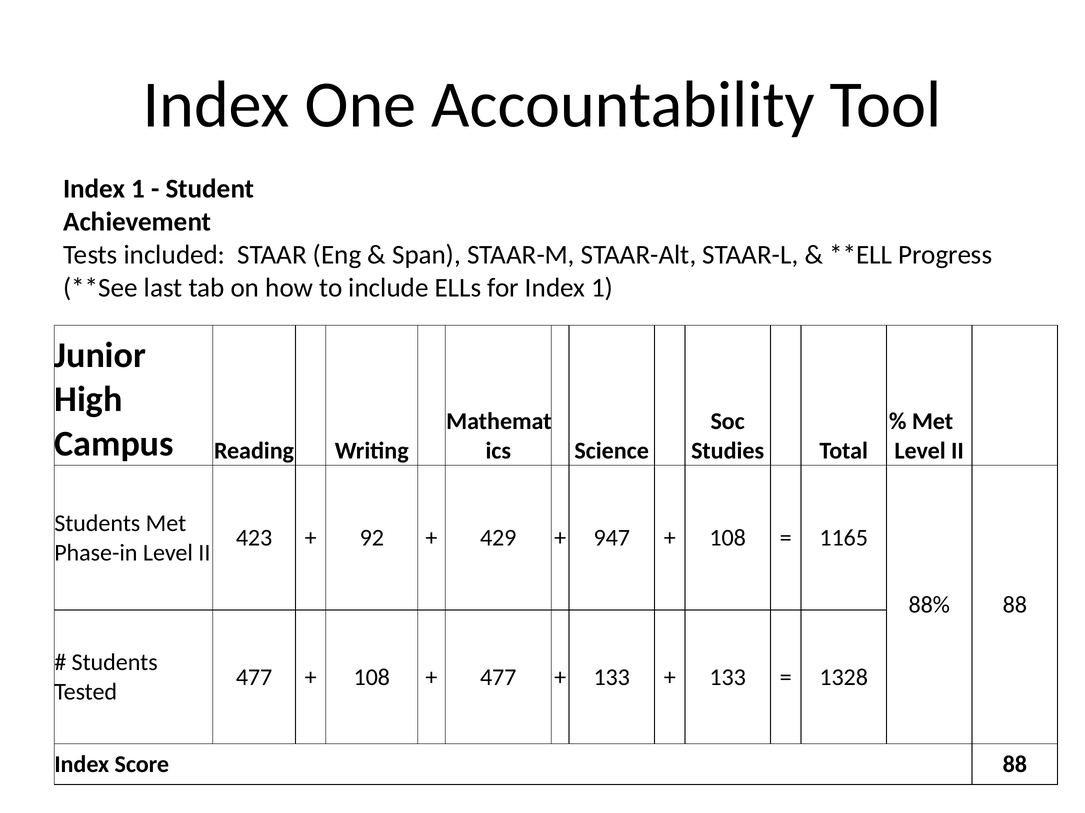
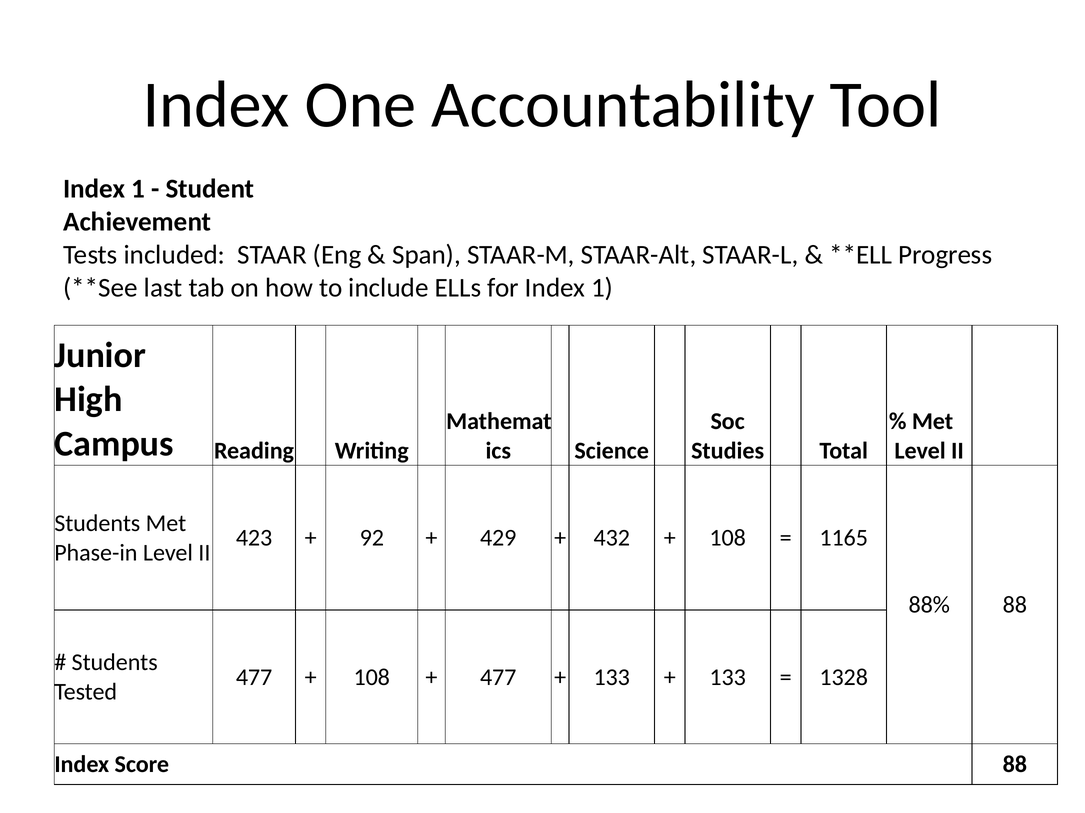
947: 947 -> 432
